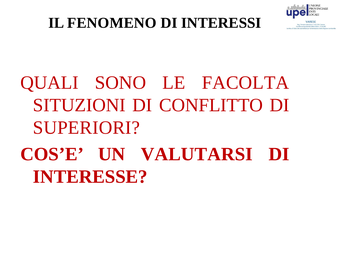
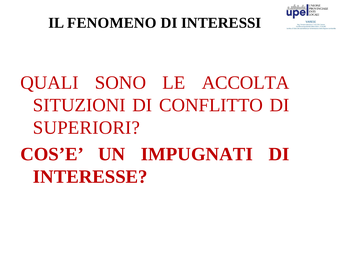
FACOLTA: FACOLTA -> ACCOLTA
VALUTARSI: VALUTARSI -> IMPUGNATI
